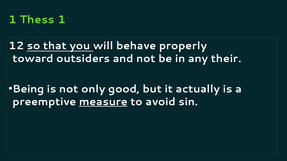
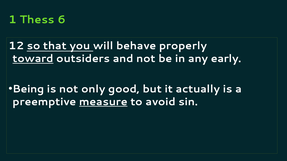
Thess 1: 1 -> 6
toward underline: none -> present
their: their -> early
